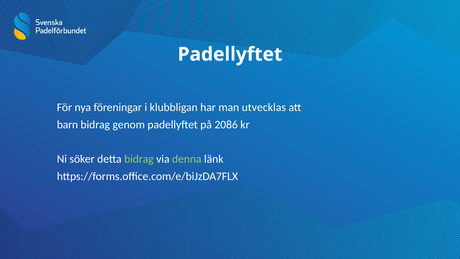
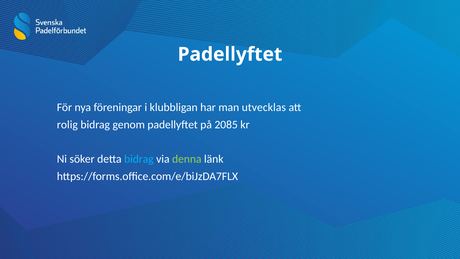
barn: barn -> rolig
2086: 2086 -> 2085
bidrag at (139, 159) colour: light green -> light blue
